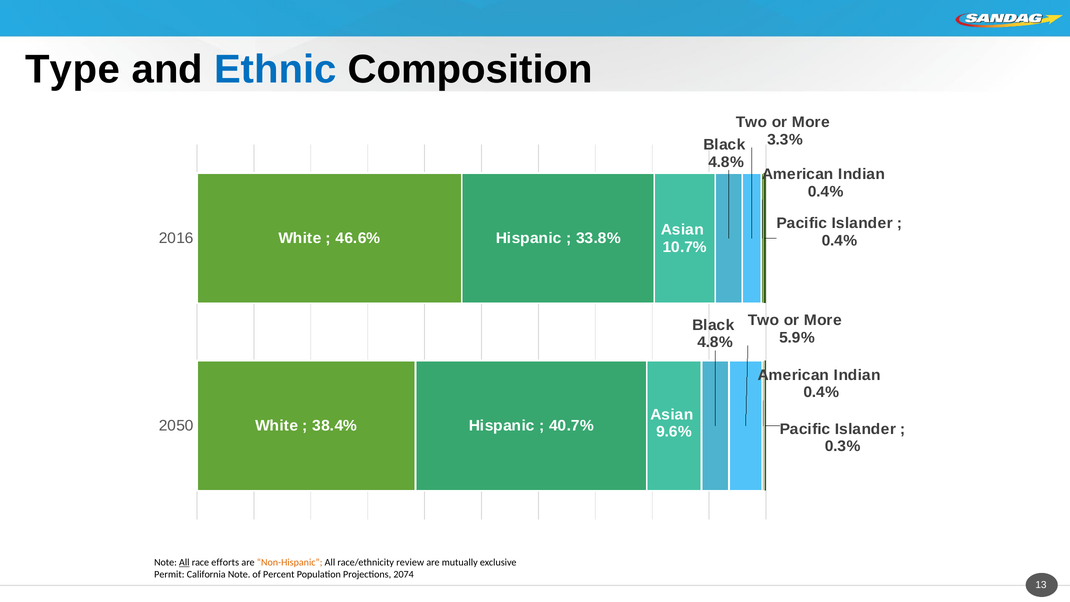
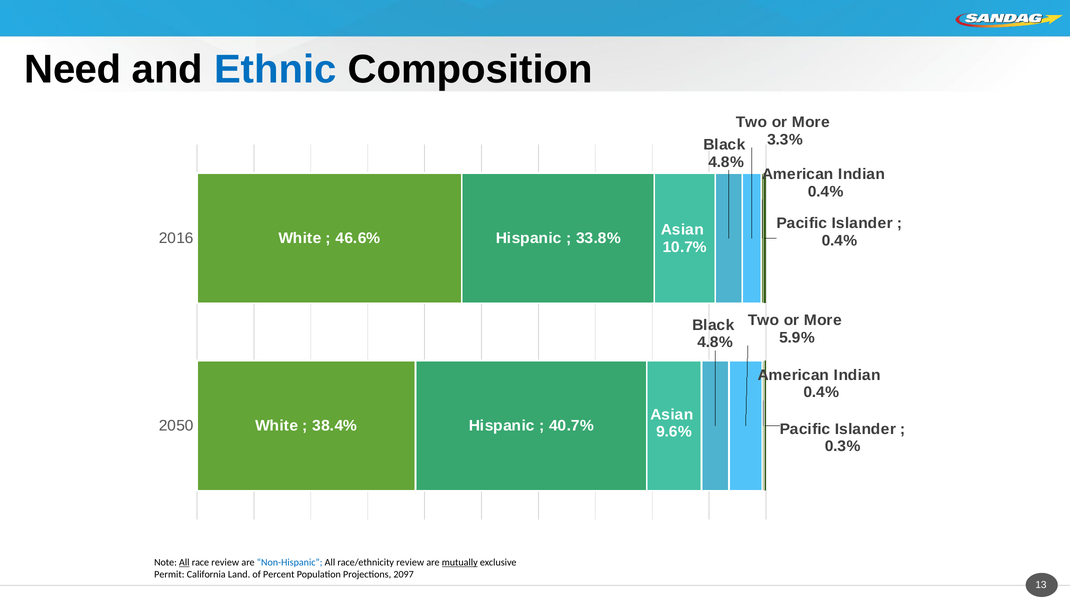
Type: Type -> Need
race efforts: efforts -> review
Non-Hispanic colour: orange -> blue
mutually underline: none -> present
California Note: Note -> Land
2074: 2074 -> 2097
